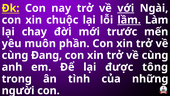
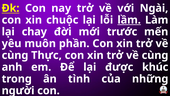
với underline: present -> none
Đang: Đang -> Thực
tông: tông -> khúc
